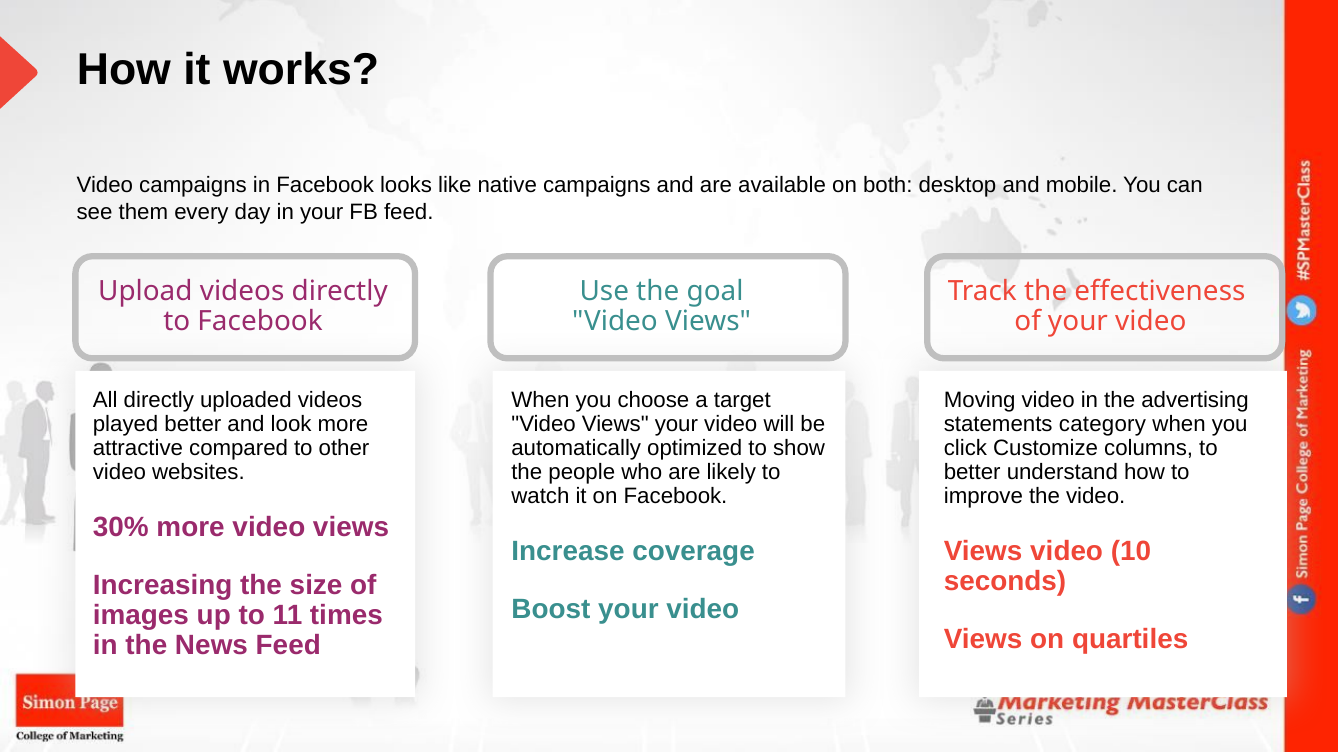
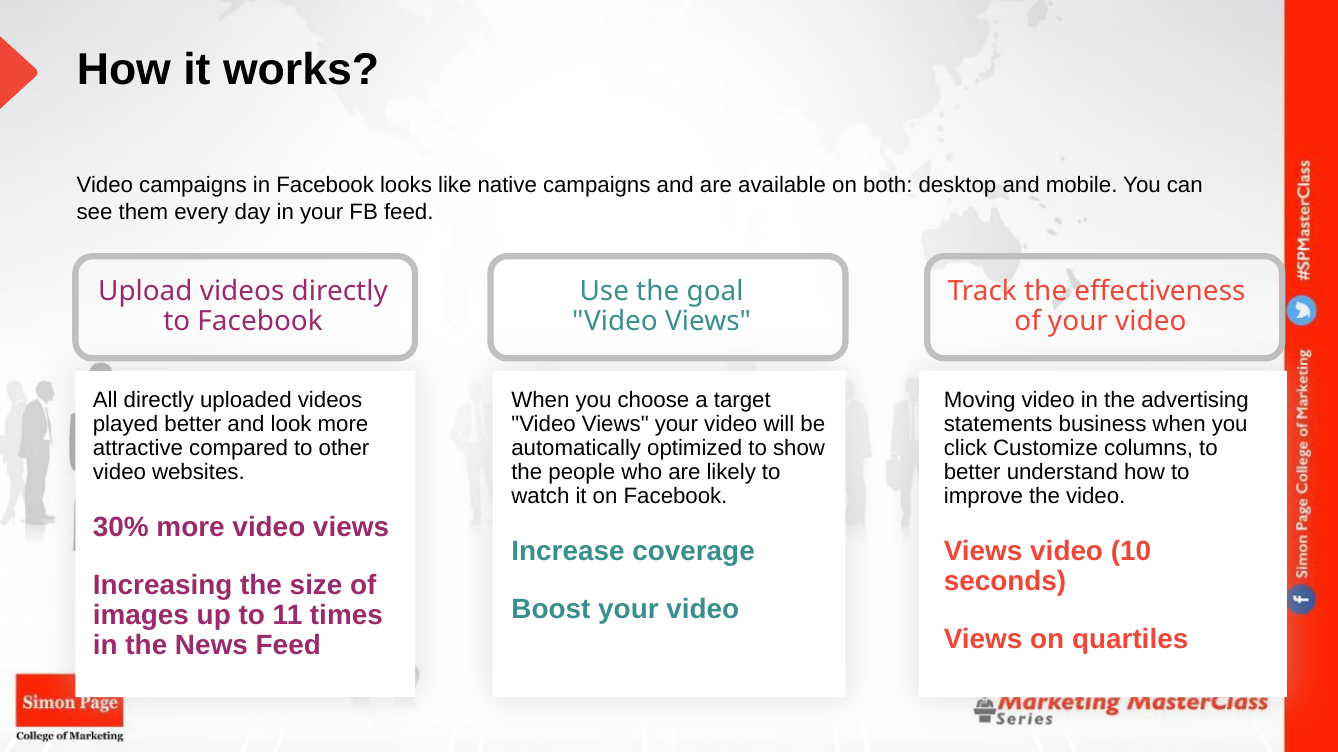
category: category -> business
